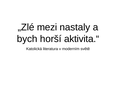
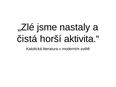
mezi: mezi -> jsme
bych: bych -> čistá
